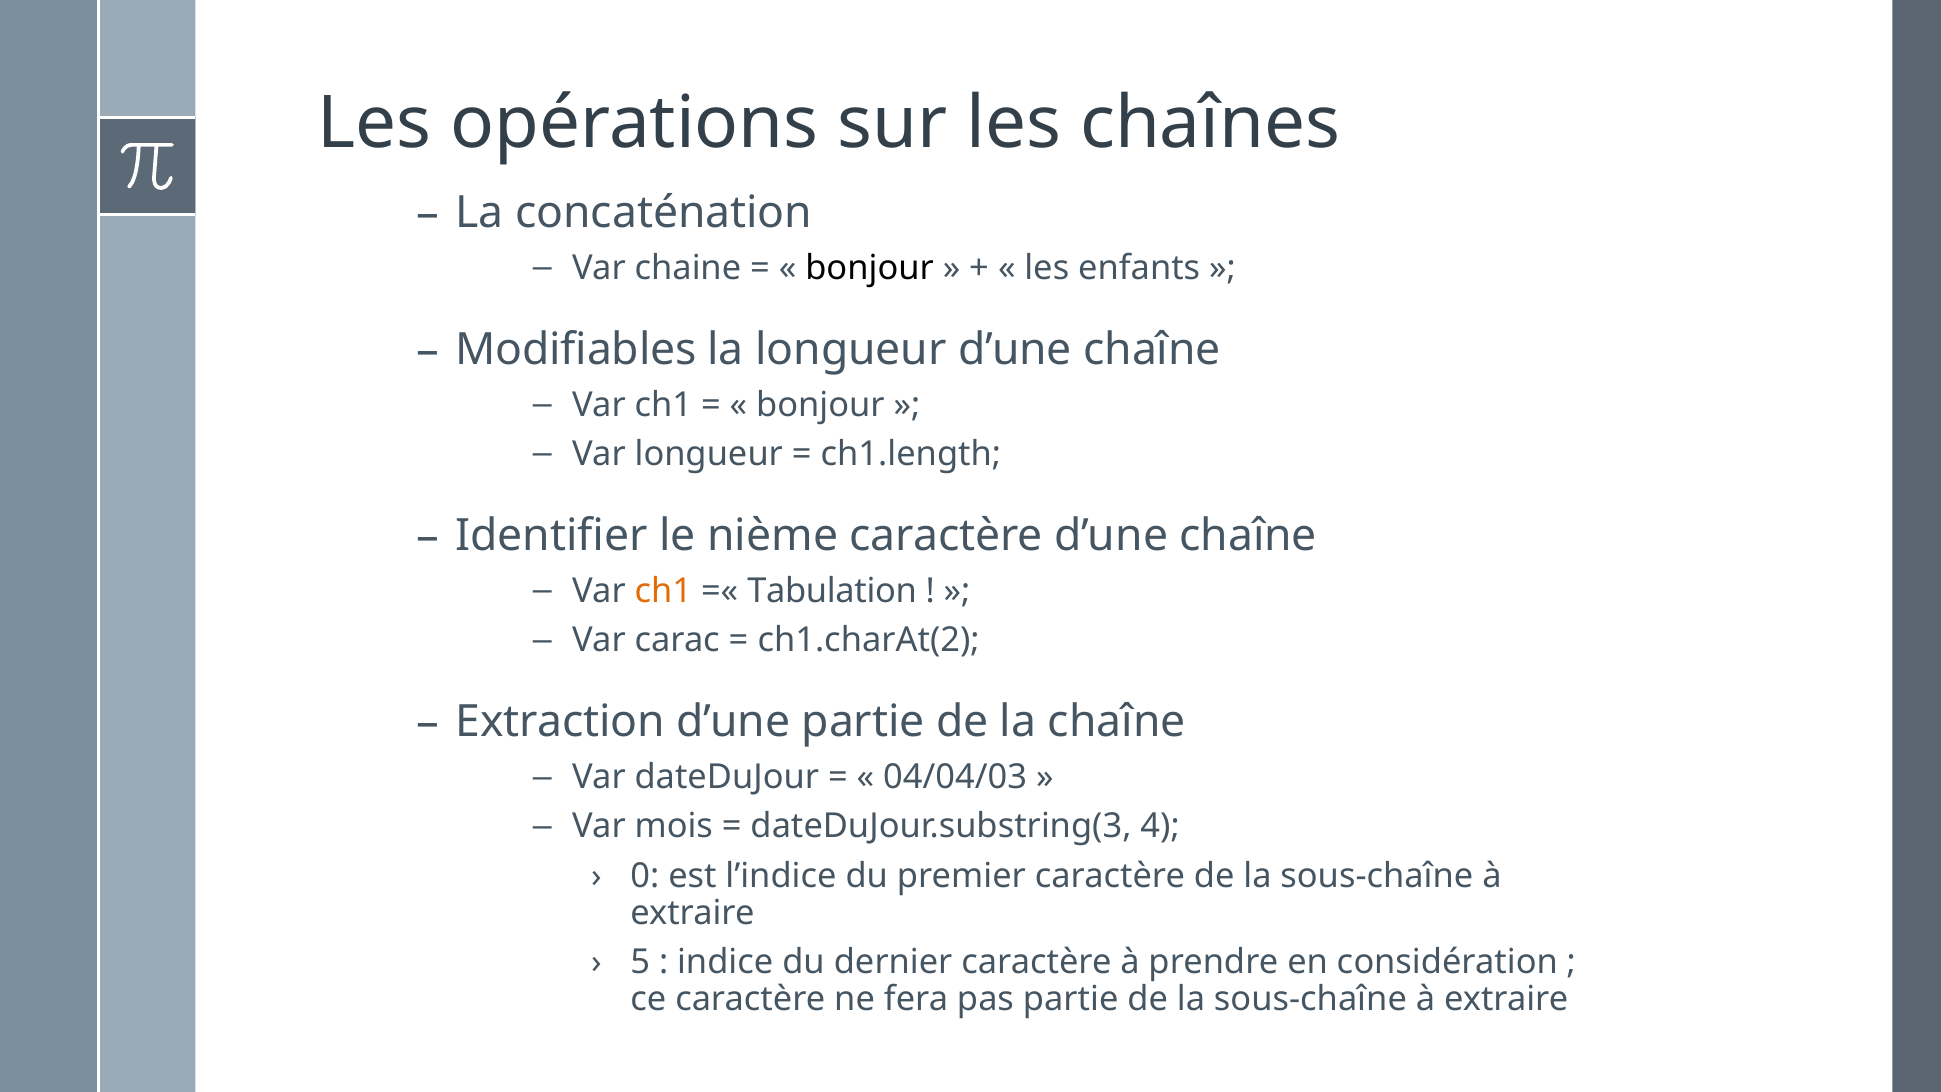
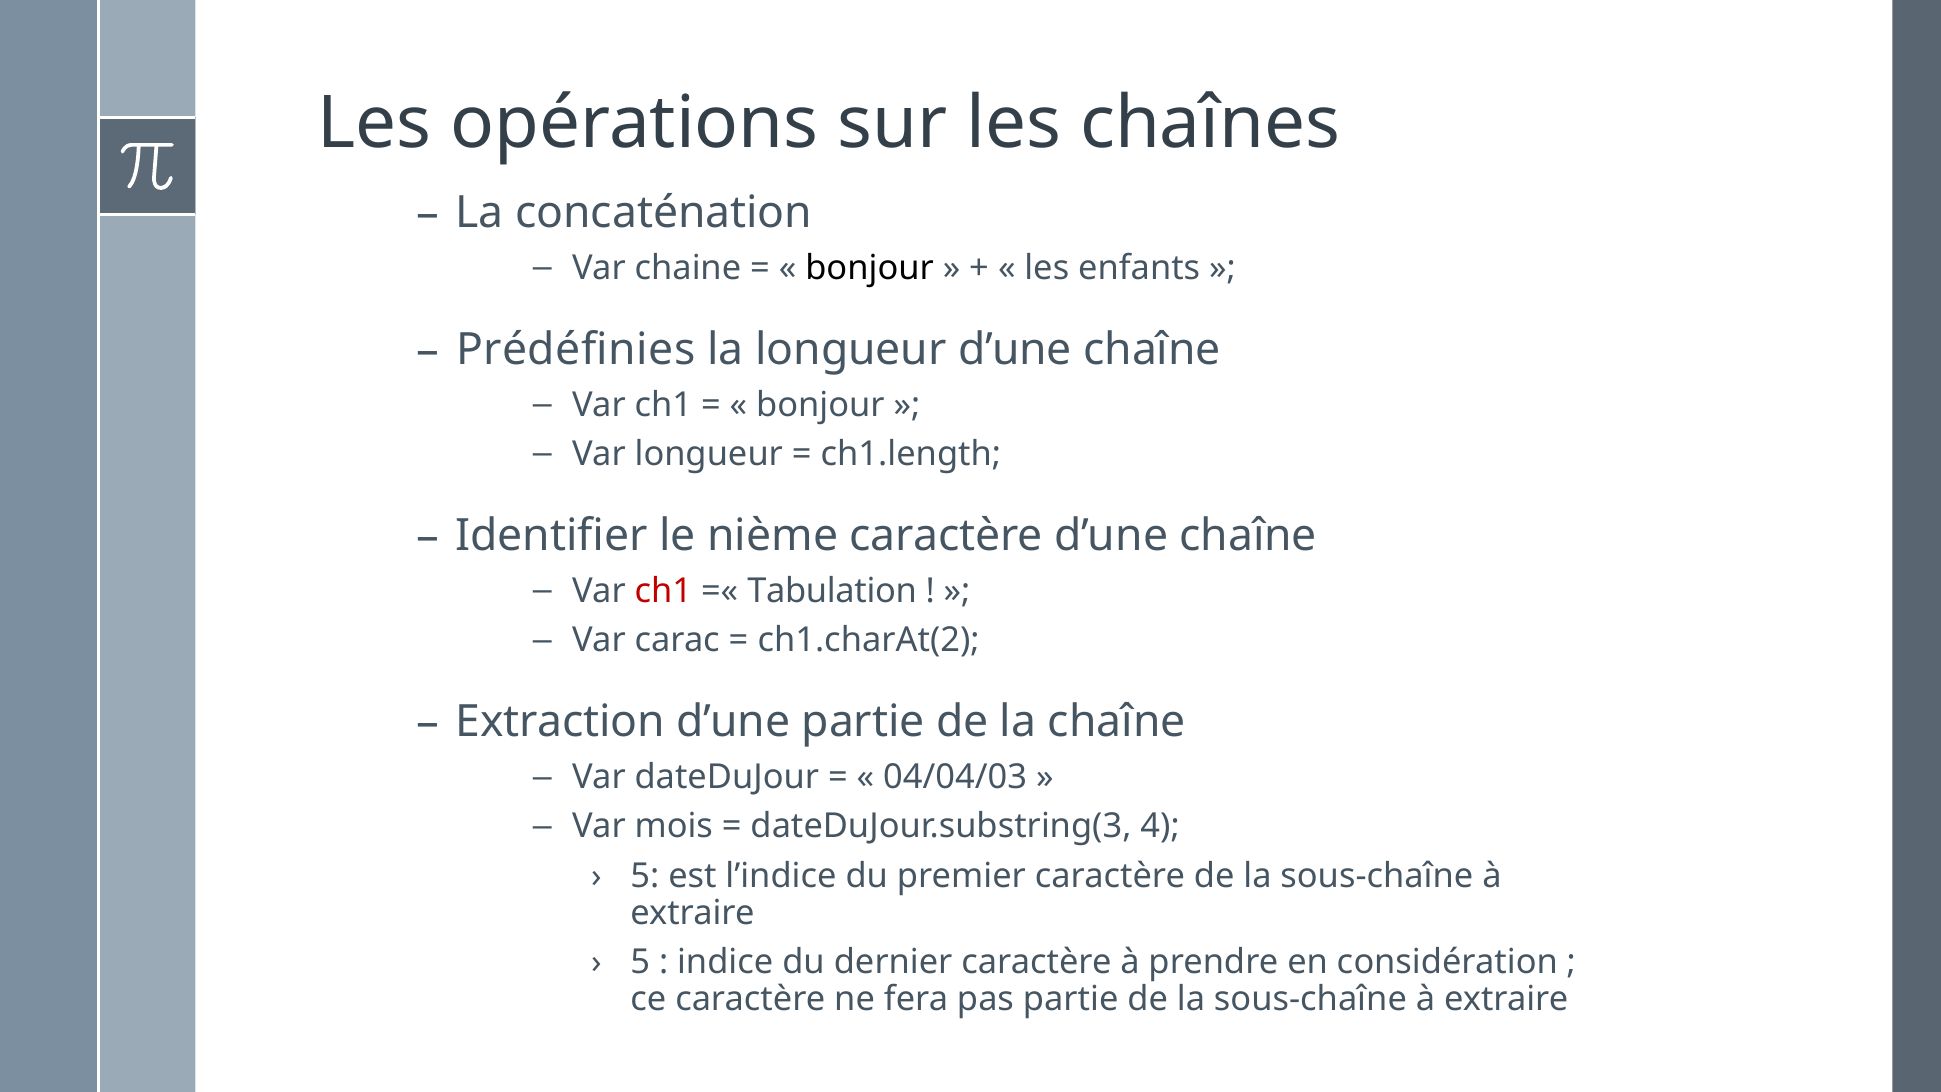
Modifiables: Modifiables -> Prédéfinies
ch1 at (663, 591) colour: orange -> red
0 at (645, 876): 0 -> 5
